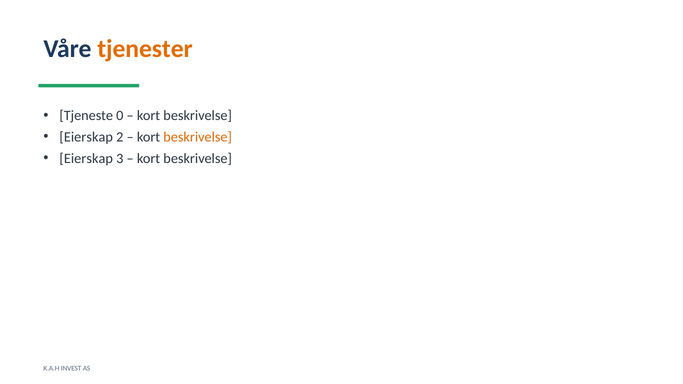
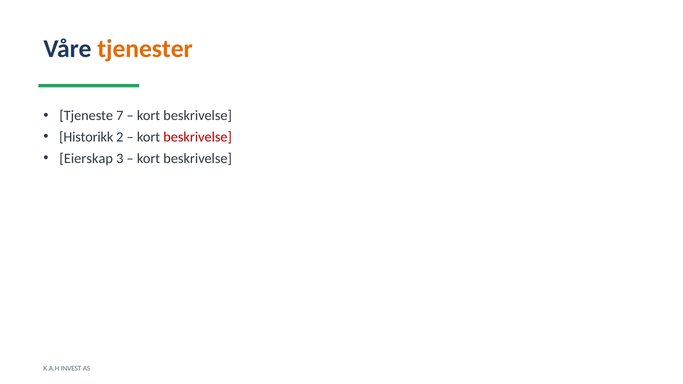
0: 0 -> 7
Eierskap at (86, 137): Eierskap -> Historikk
beskrivelse at (198, 137) colour: orange -> red
